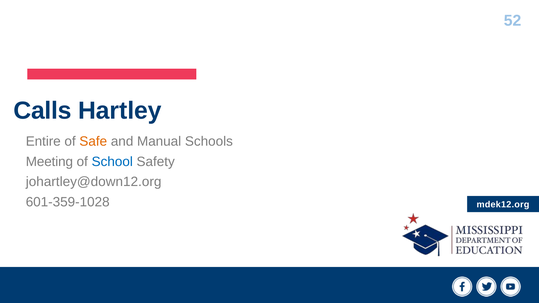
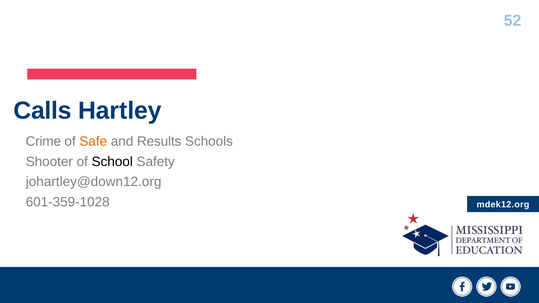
Entire: Entire -> Crime
Manual: Manual -> Results
Meeting: Meeting -> Shooter
School colour: blue -> black
